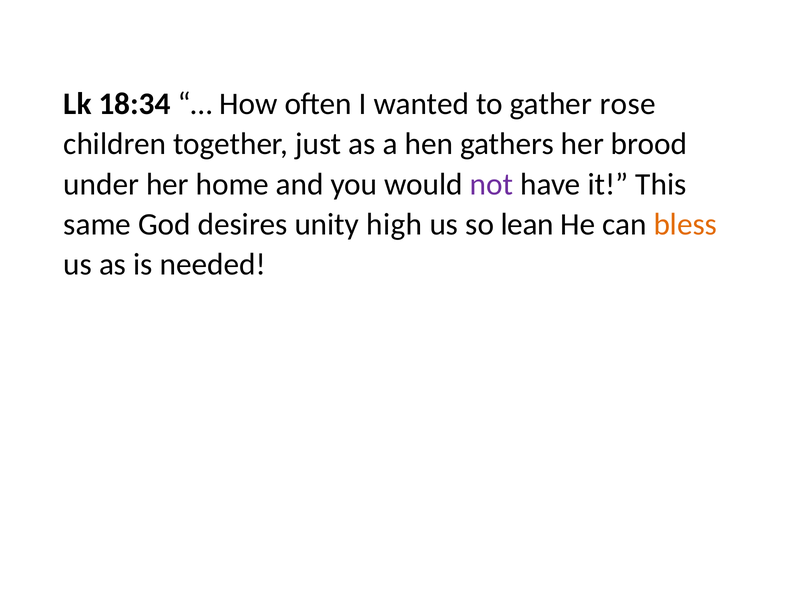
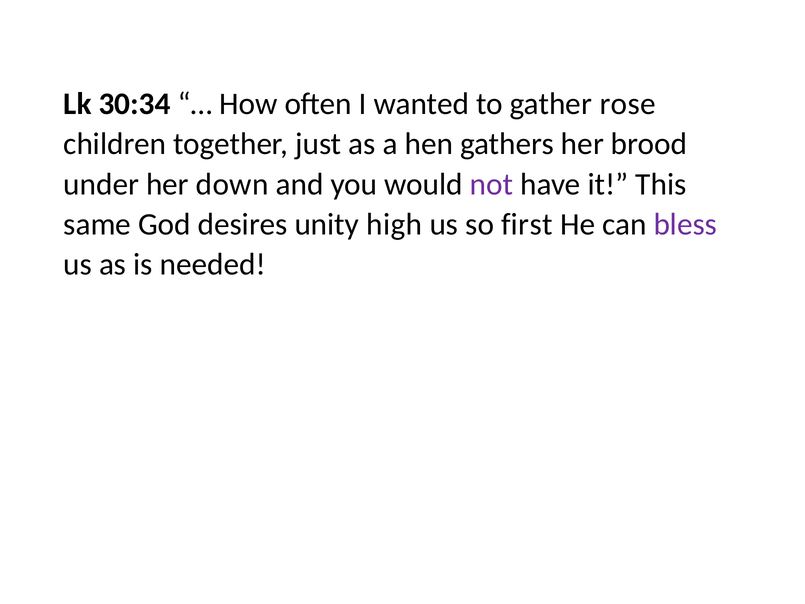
18:34: 18:34 -> 30:34
home: home -> down
lean: lean -> first
bless colour: orange -> purple
